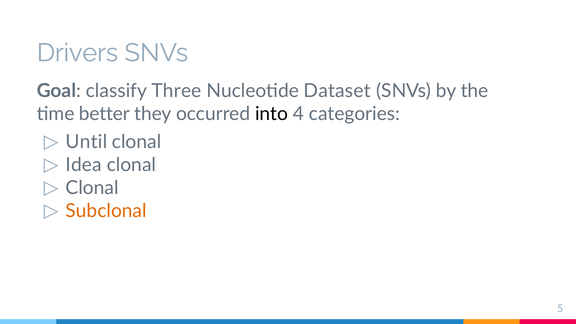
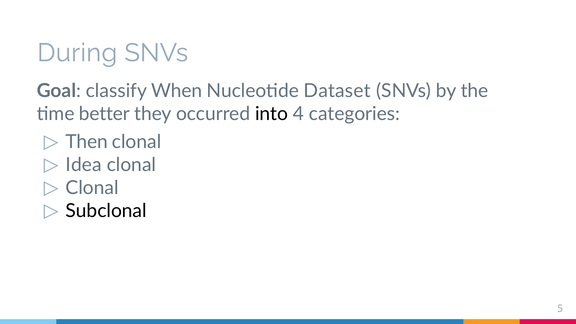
Drivers: Drivers -> During
Three: Three -> When
Until: Until -> Then
Subclonal colour: orange -> black
